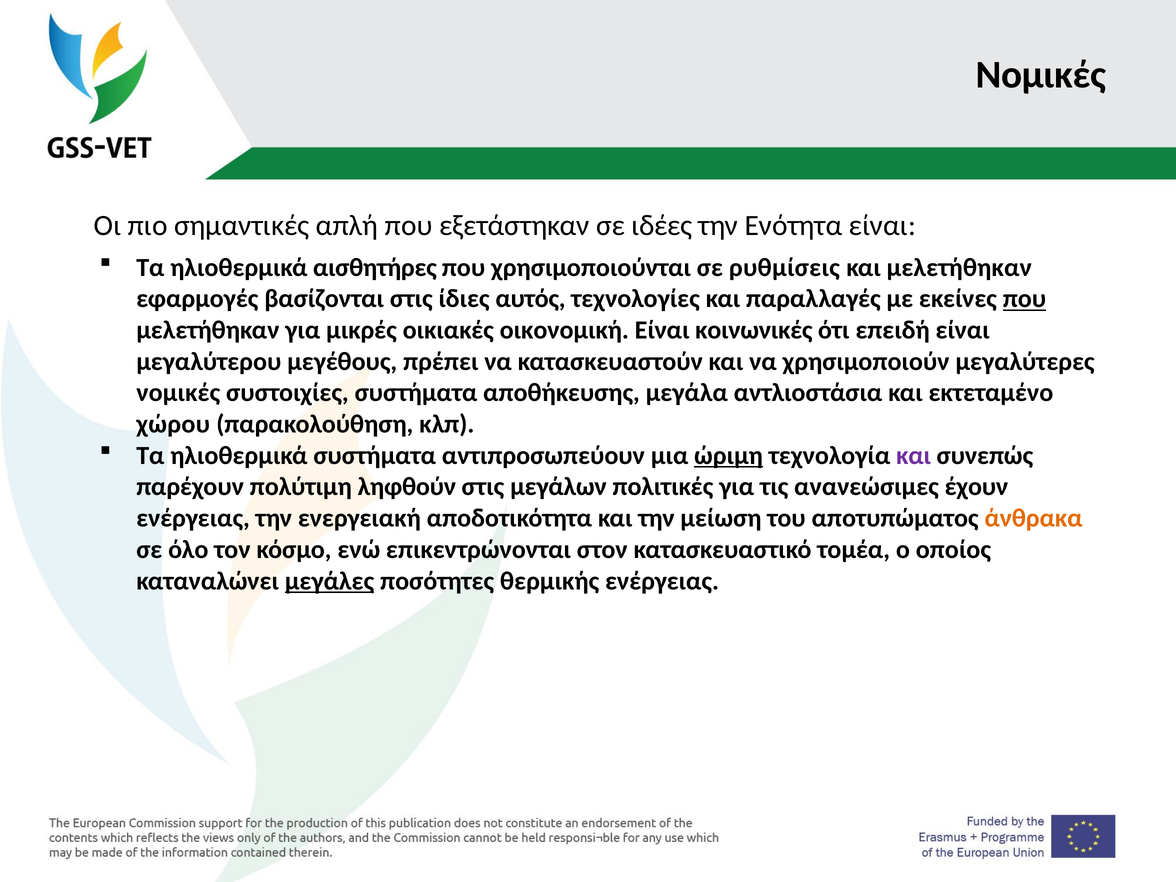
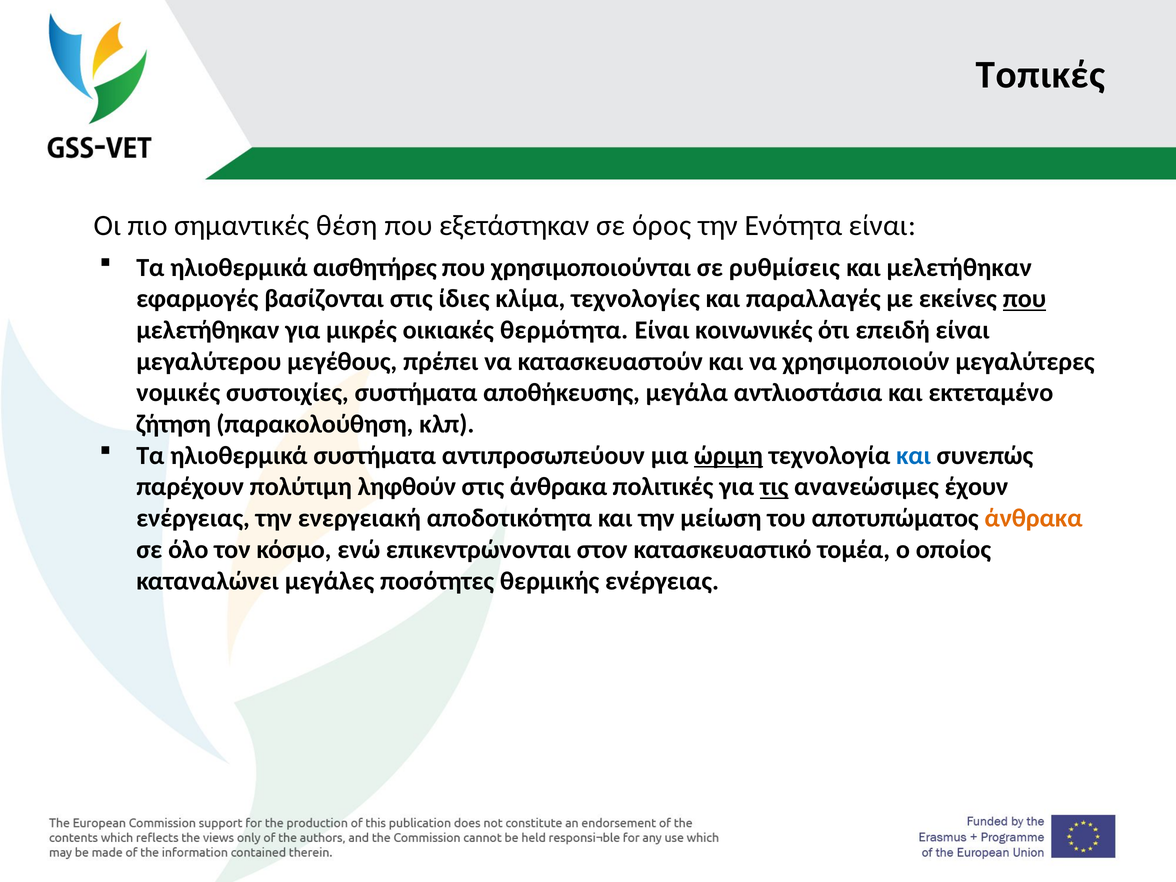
Νομικές at (1041, 75): Νομικές -> Τοπικές
απλή: απλή -> θέση
ιδέες: ιδέες -> όρος
αυτός: αυτός -> κλίμα
οικονομική: οικονομική -> θερμότητα
χώρου: χώρου -> ζήτηση
και at (913, 456) colour: purple -> blue
στις μεγάλων: μεγάλων -> άνθρακα
τις underline: none -> present
μεγάλες underline: present -> none
